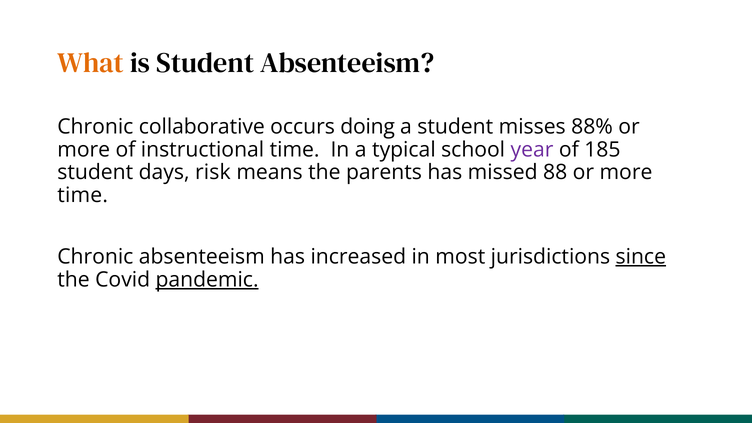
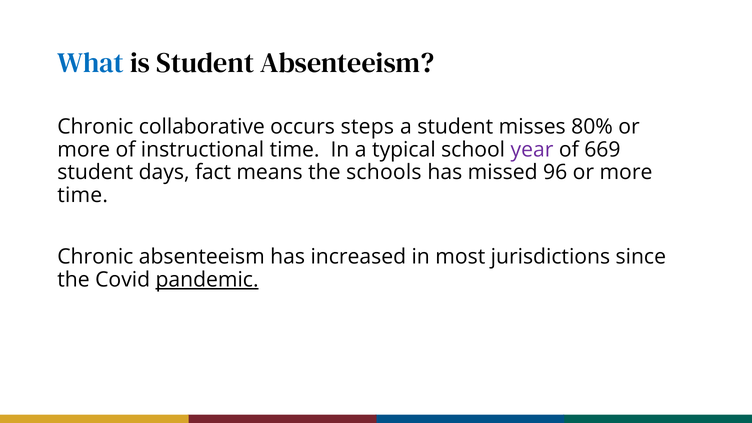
What colour: orange -> blue
doing: doing -> steps
88%: 88% -> 80%
185: 185 -> 669
risk: risk -> fact
parents: parents -> schools
88: 88 -> 96
since underline: present -> none
